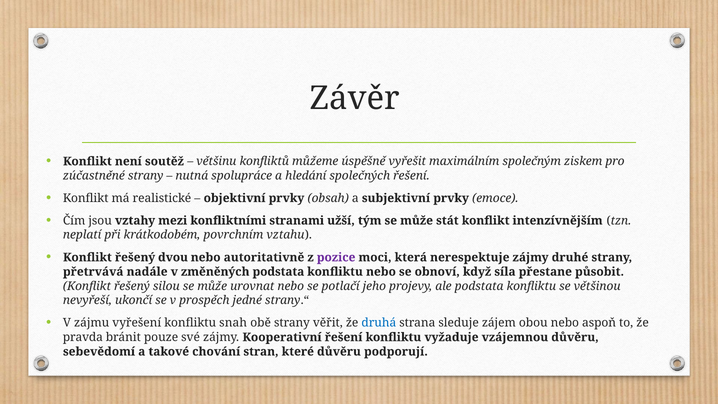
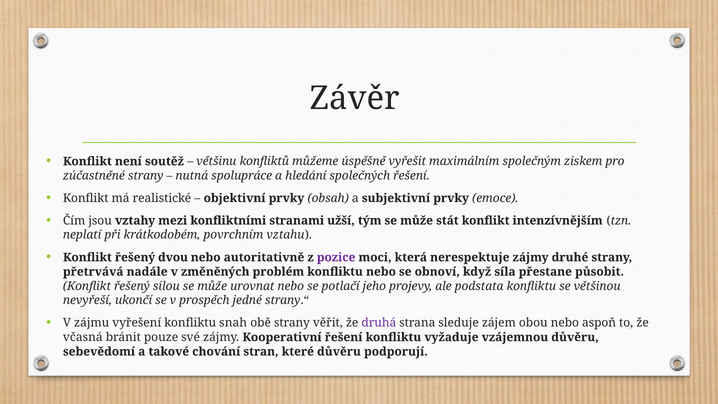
změněných podstata: podstata -> problém
druhá colour: blue -> purple
pravda: pravda -> včasná
